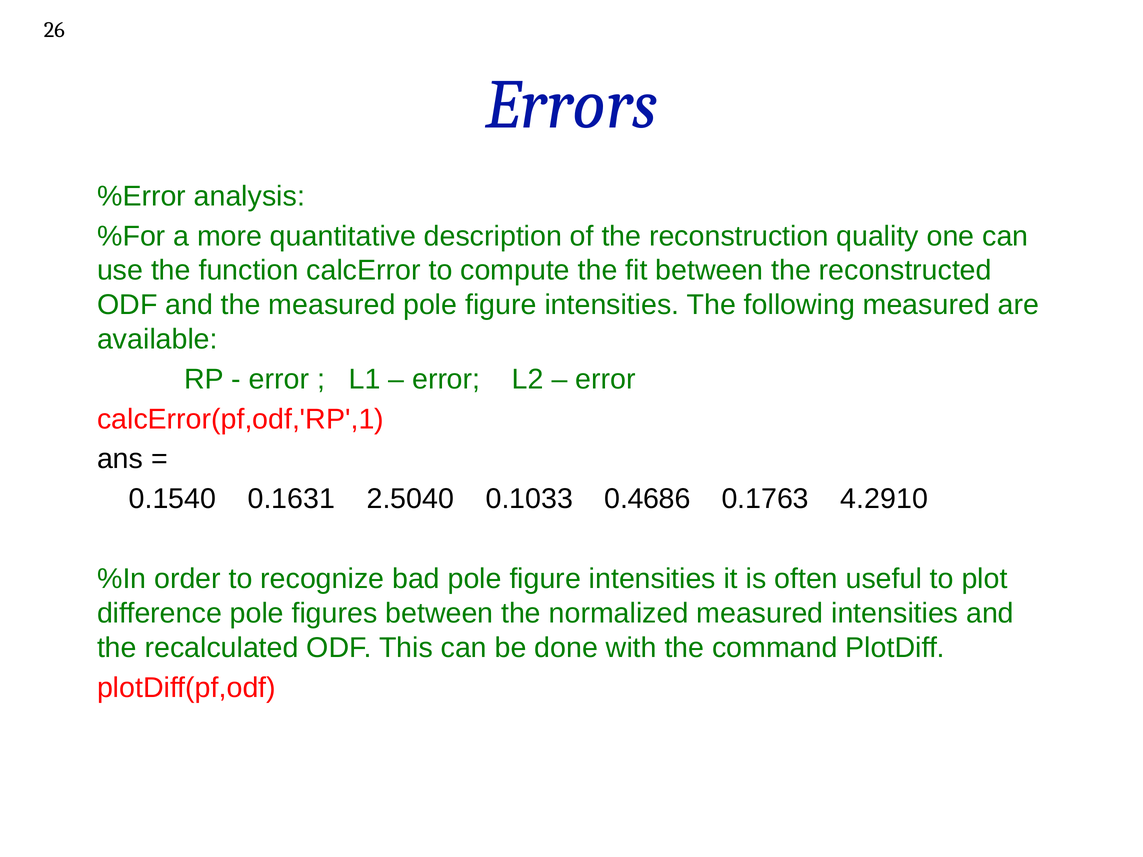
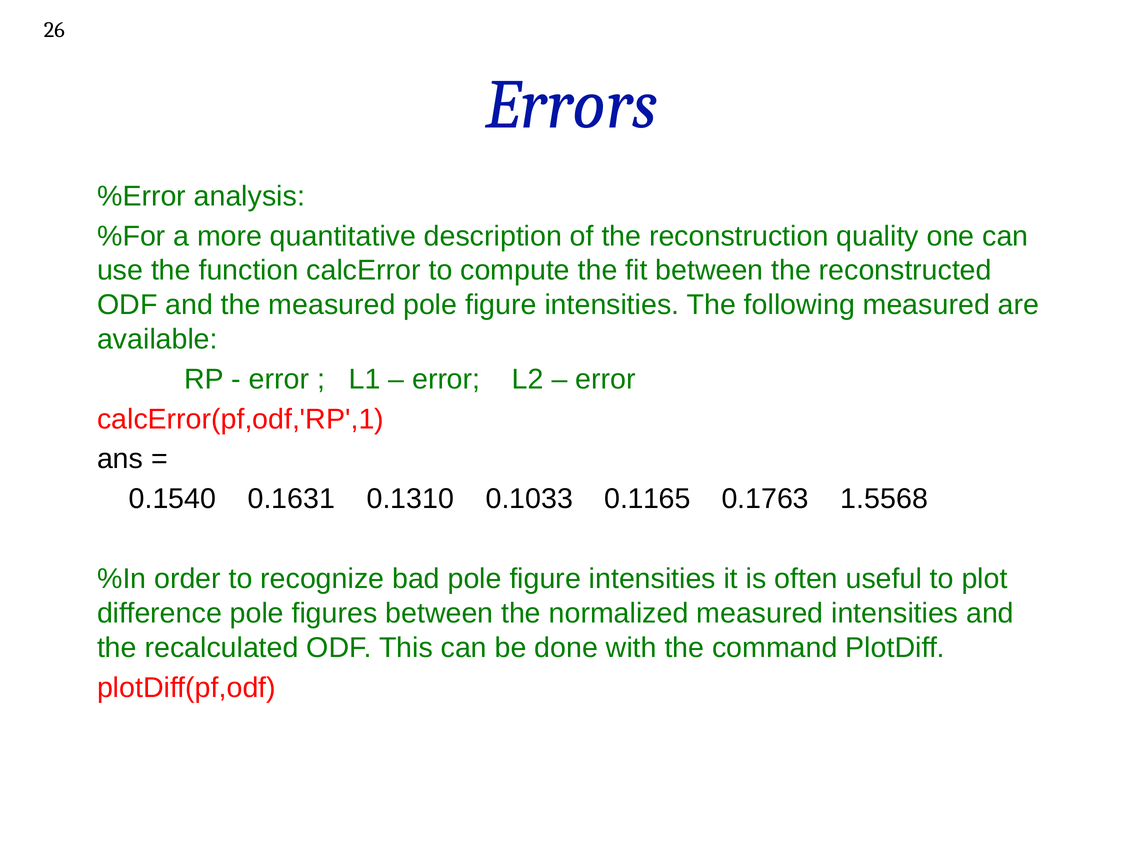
2.5040: 2.5040 -> 0.1310
0.4686: 0.4686 -> 0.1165
4.2910: 4.2910 -> 1.5568
